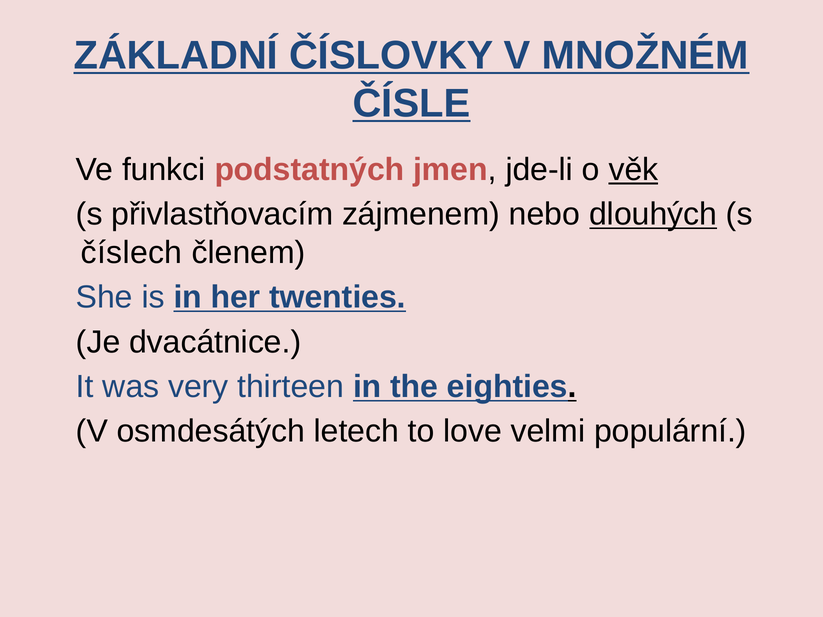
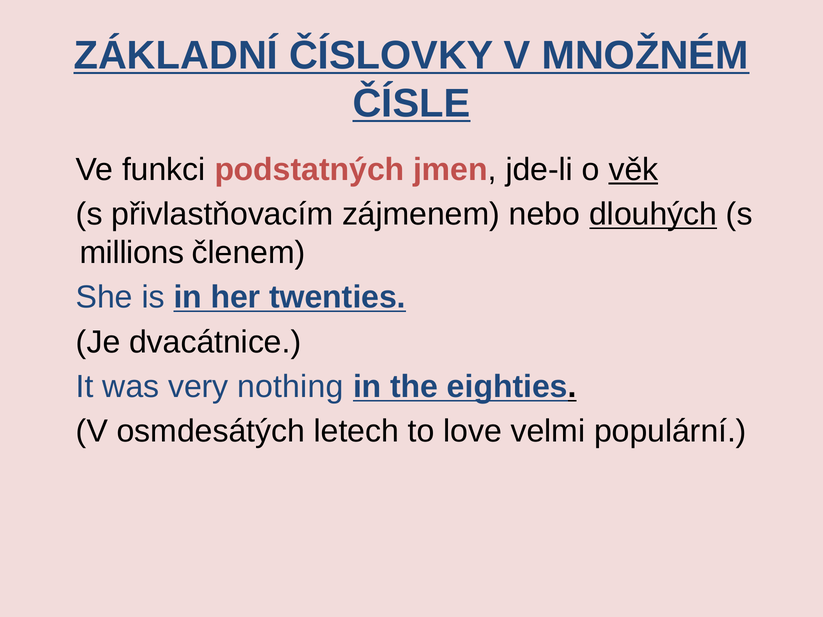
číslech: číslech -> millions
thirteen: thirteen -> nothing
